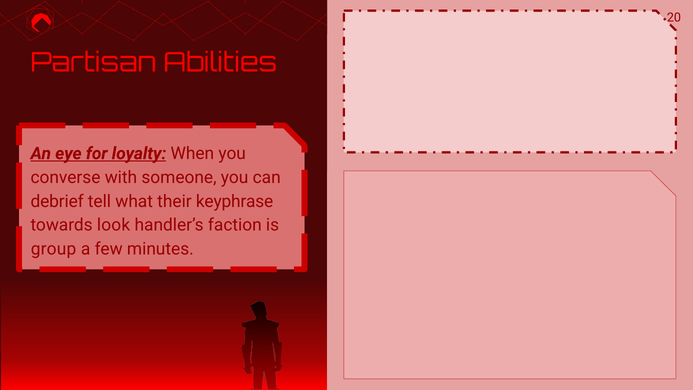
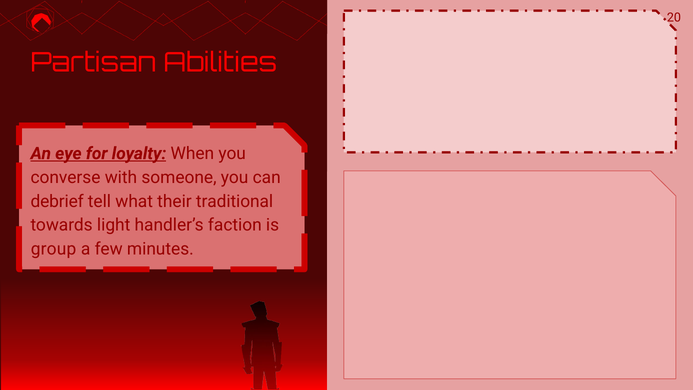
keyphrase: keyphrase -> traditional
look: look -> light
